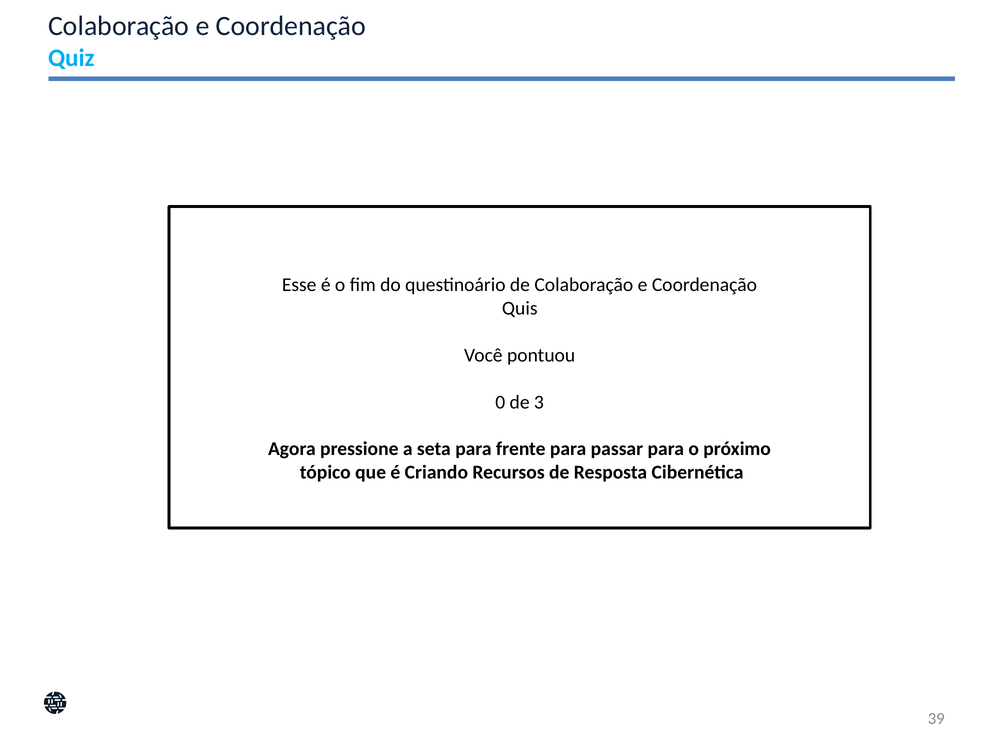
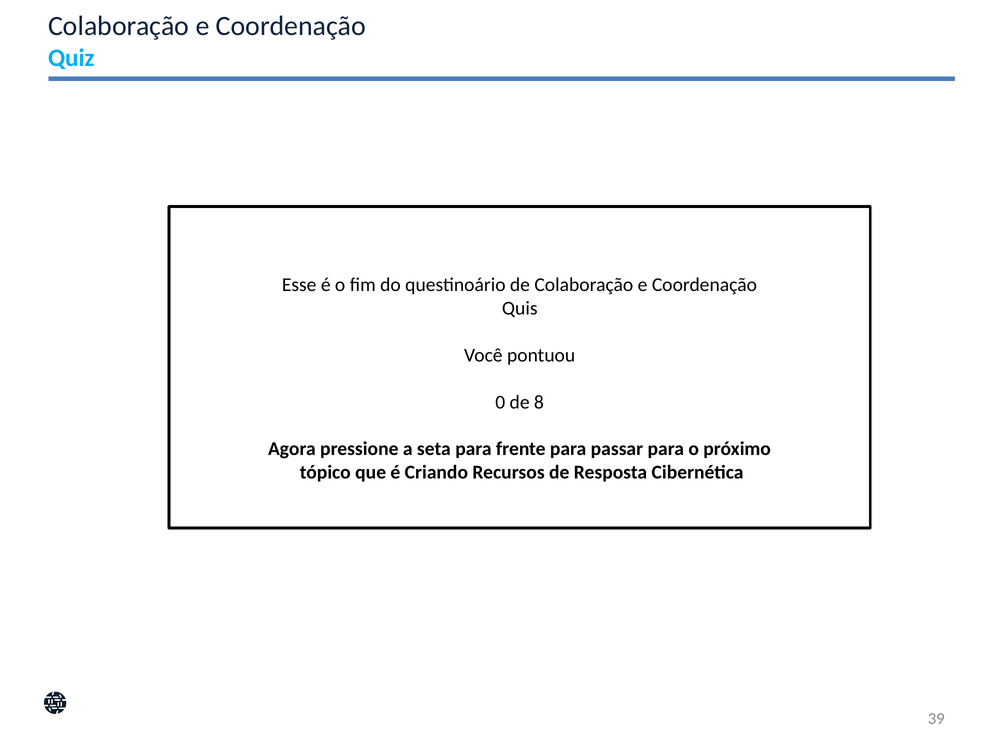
3: 3 -> 8
